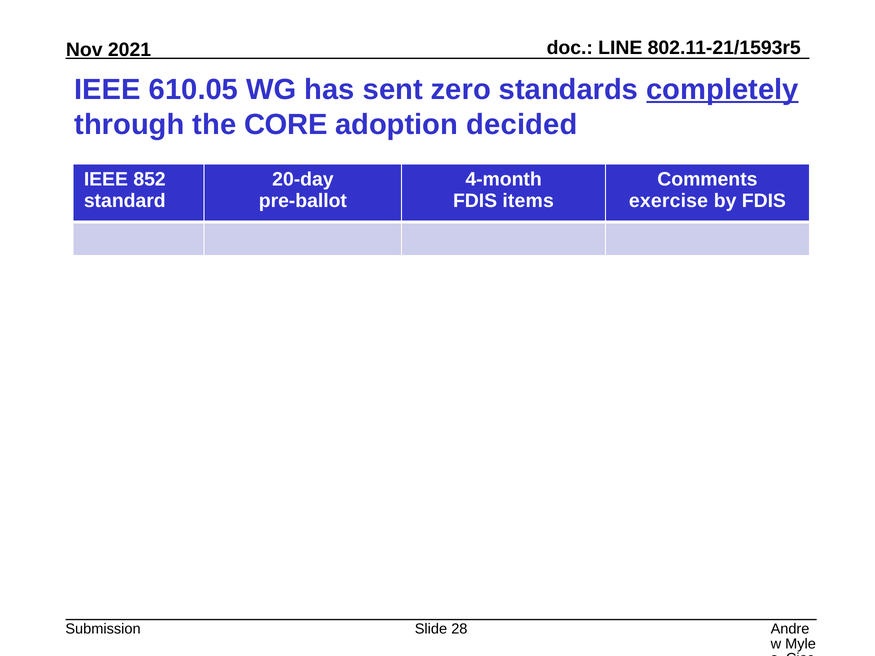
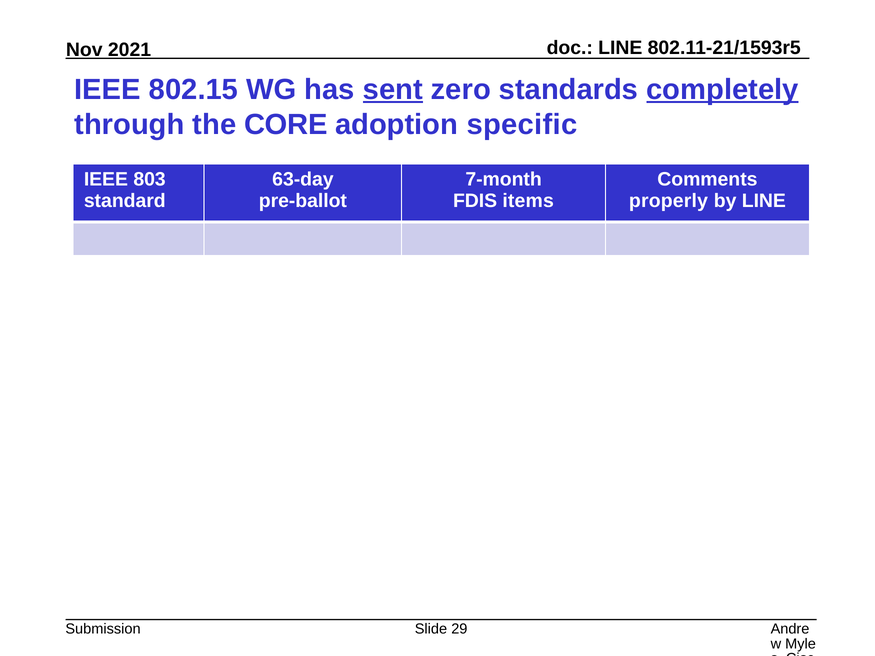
610.05: 610.05 -> 802.15
sent underline: none -> present
decided: decided -> specific
852: 852 -> 803
20-day: 20-day -> 63-day
4-month: 4-month -> 7-month
exercise: exercise -> properly
by FDIS: FDIS -> LINE
28: 28 -> 29
